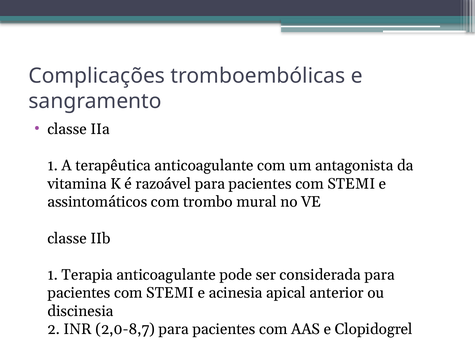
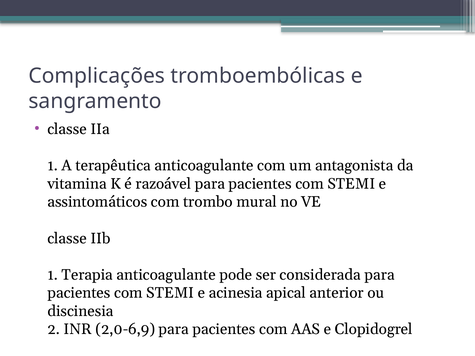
2,0-8,7: 2,0-8,7 -> 2,0-6,9
